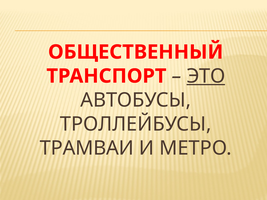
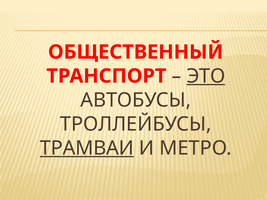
ТРАМВАИ underline: none -> present
